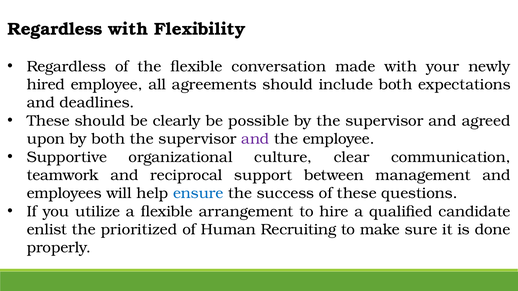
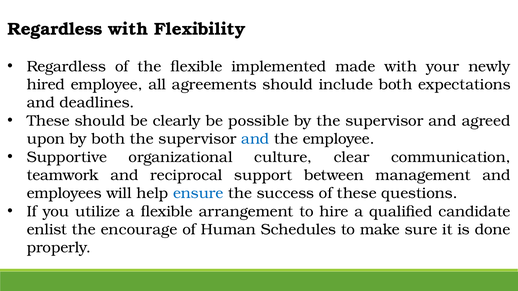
conversation: conversation -> implemented
and at (255, 139) colour: purple -> blue
prioritized: prioritized -> encourage
Recruiting: Recruiting -> Schedules
